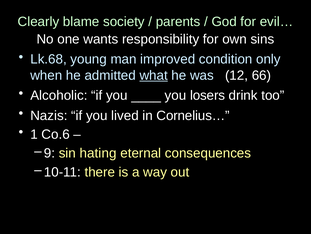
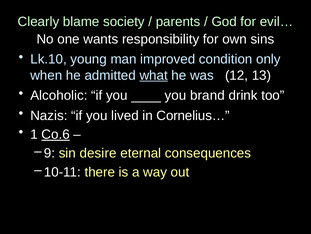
Lk.68: Lk.68 -> Lk.10
66: 66 -> 13
losers: losers -> brand
Co.6 underline: none -> present
hating: hating -> desire
